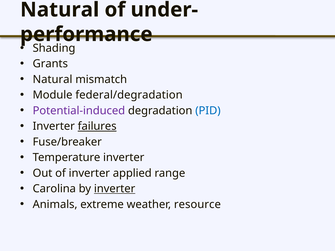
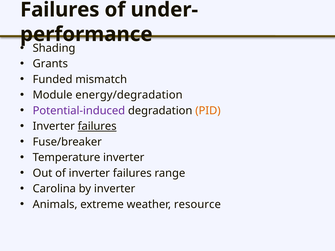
Natural at (60, 10): Natural -> Failures
Natural at (53, 79): Natural -> Funded
federal/degradation: federal/degradation -> energy/degradation
PID colour: blue -> orange
of inverter applied: applied -> failures
inverter at (115, 189) underline: present -> none
